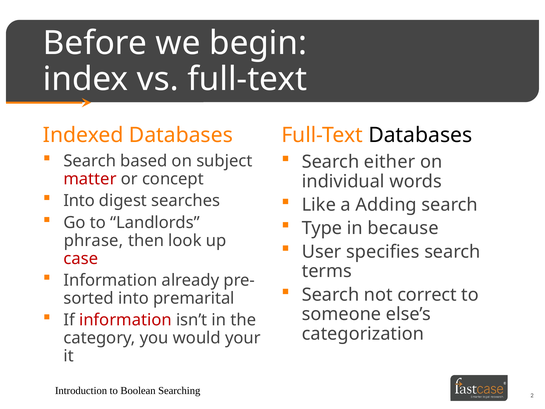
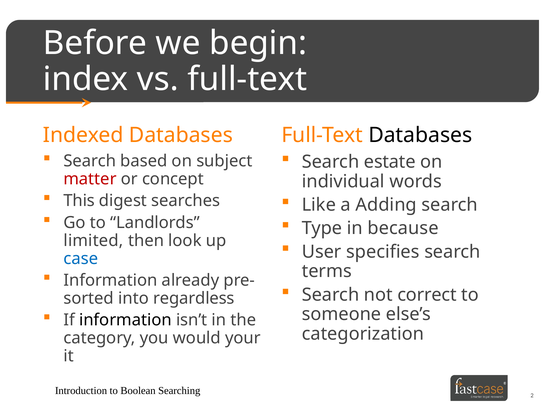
either: either -> estate
Into at (79, 201): Into -> This
phrase: phrase -> limited
case colour: red -> blue
premarital: premarital -> regardless
information at (125, 320) colour: red -> black
